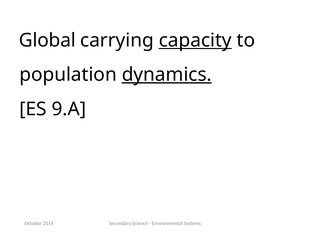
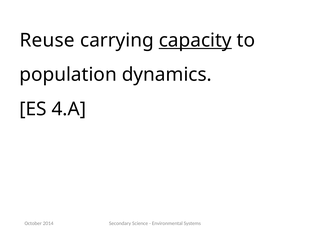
Global: Global -> Reuse
dynamics underline: present -> none
9.A: 9.A -> 4.A
